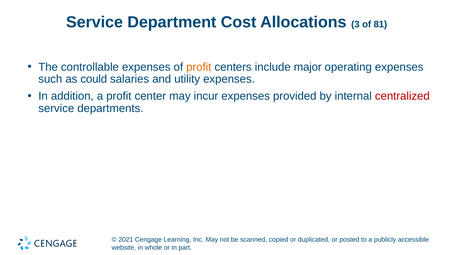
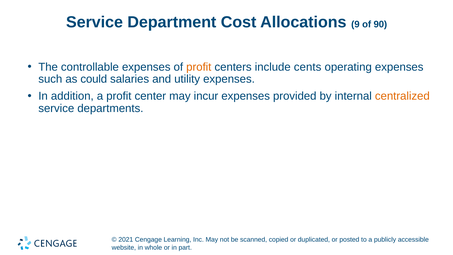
3: 3 -> 9
81: 81 -> 90
major: major -> cents
centralized colour: red -> orange
